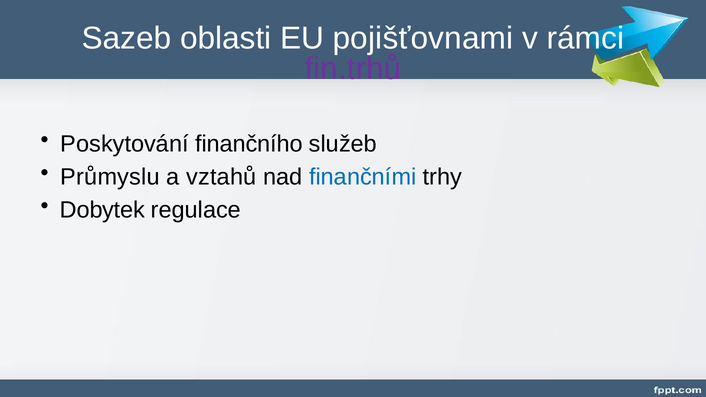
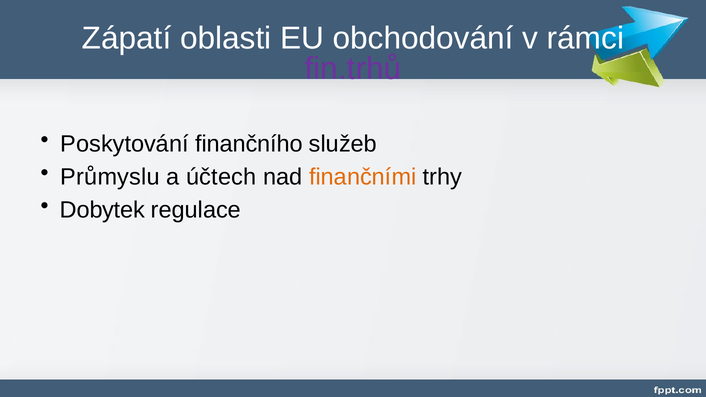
Sazeb: Sazeb -> Zápatí
pojišťovnami: pojišťovnami -> obchodování
vztahů: vztahů -> účtech
finančními colour: blue -> orange
